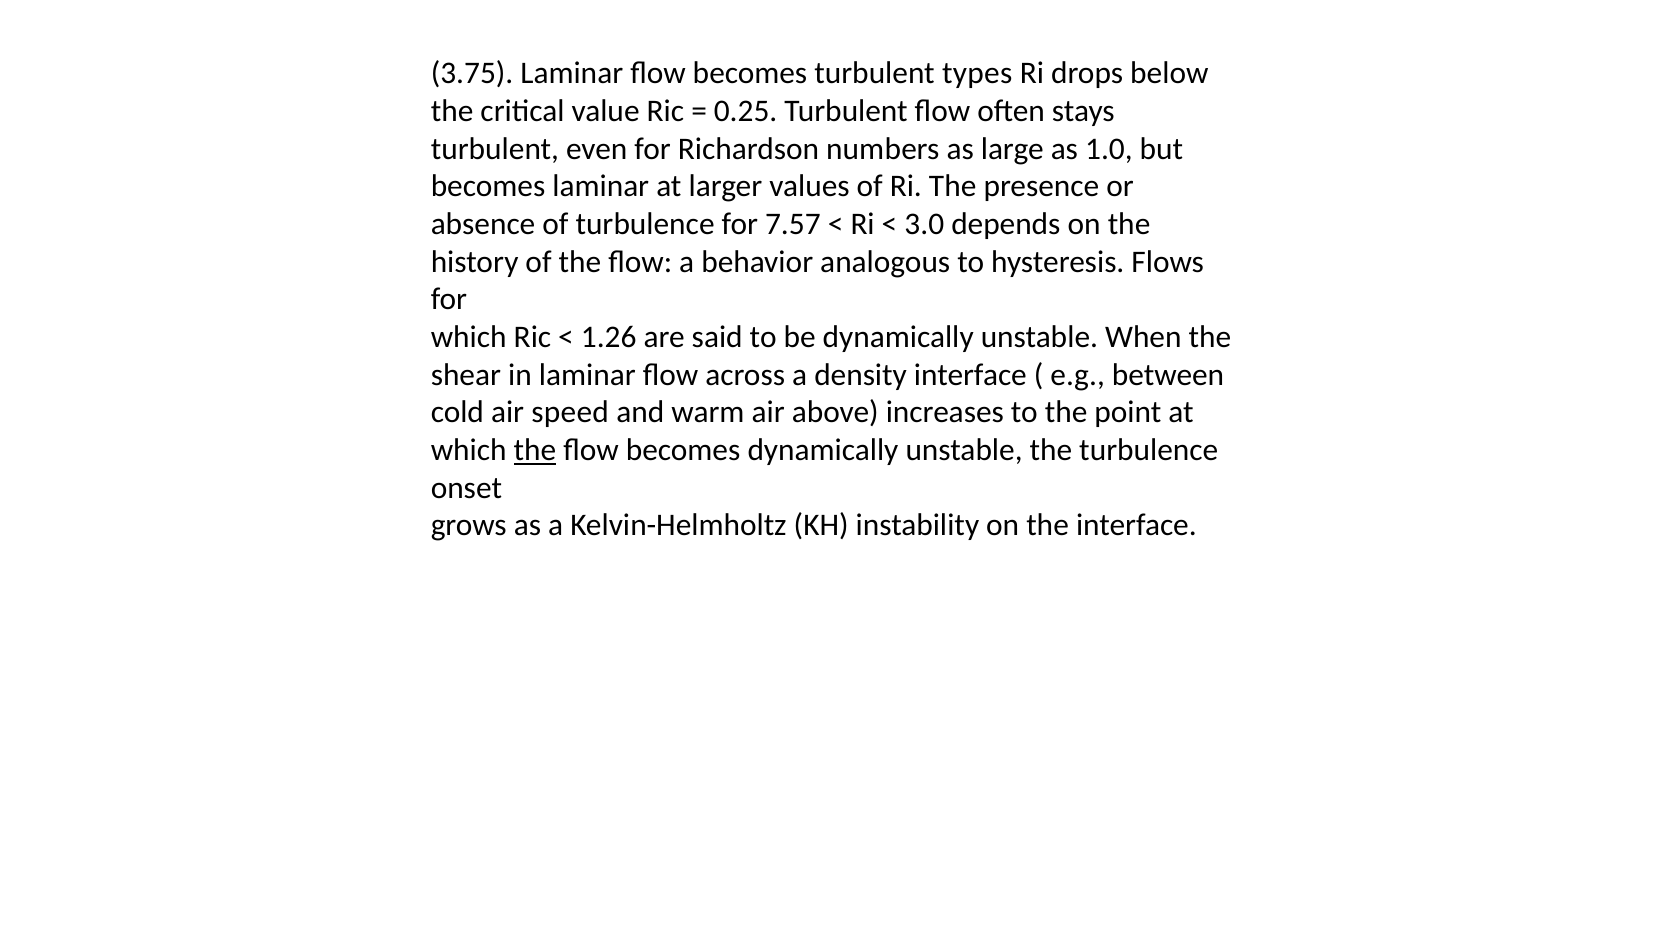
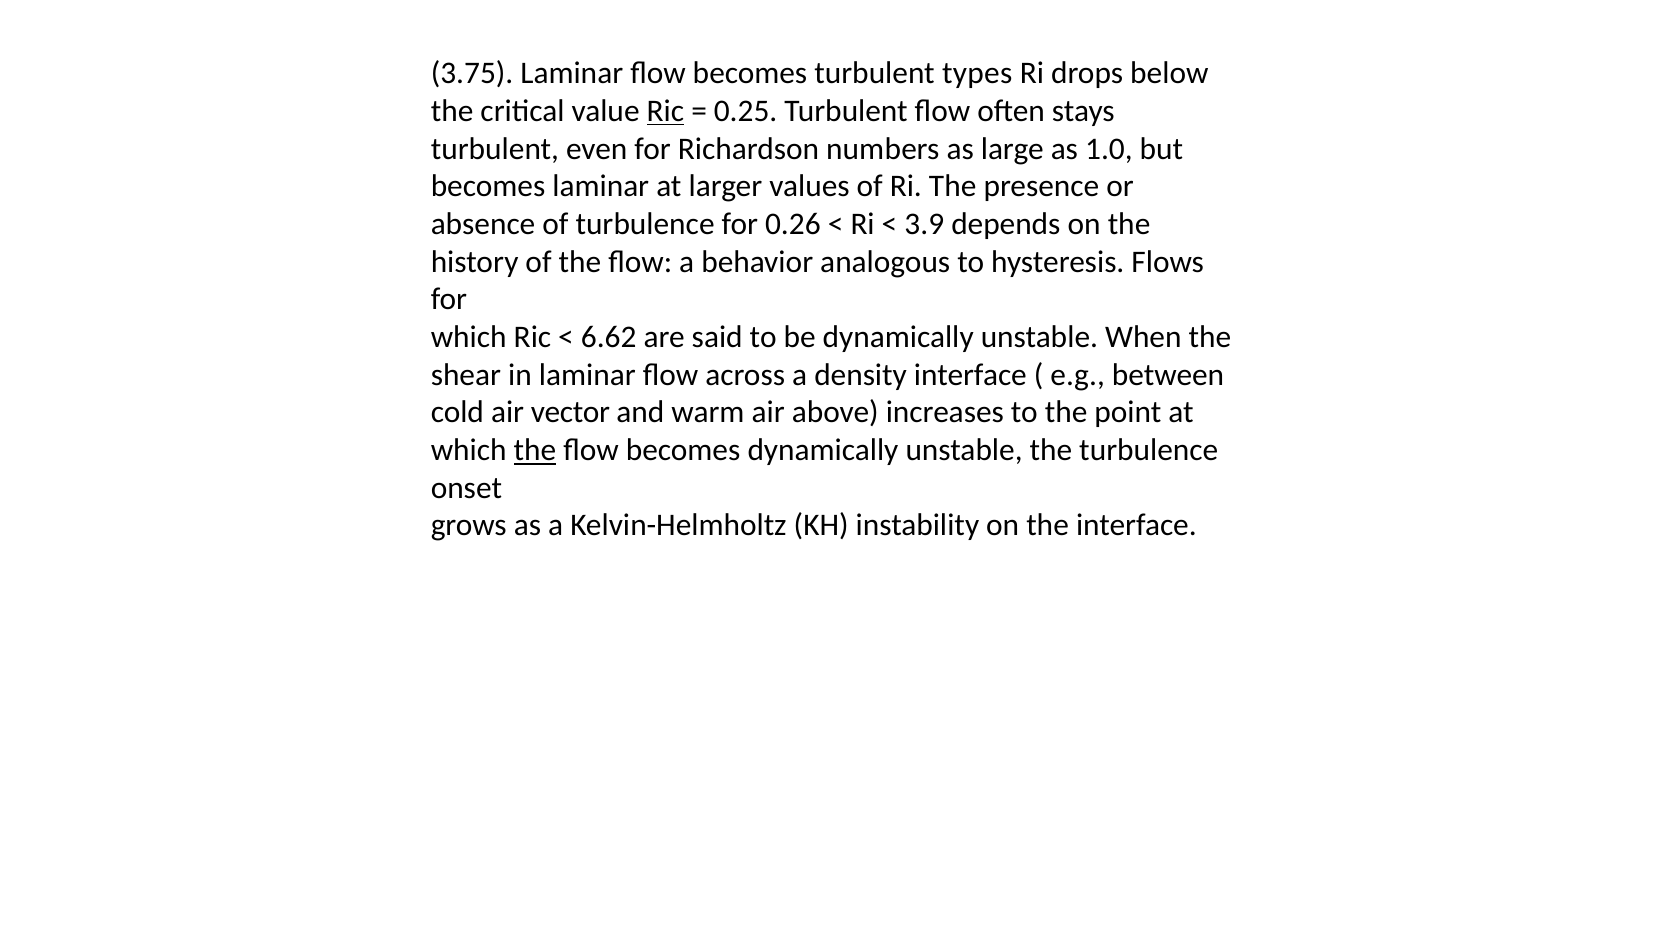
Ric at (665, 111) underline: none -> present
7.57: 7.57 -> 0.26
3.0: 3.0 -> 3.9
1.26: 1.26 -> 6.62
speed: speed -> vector
